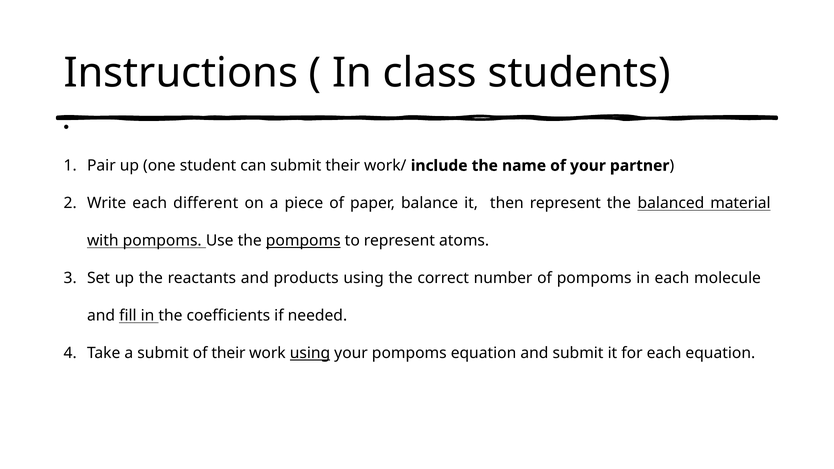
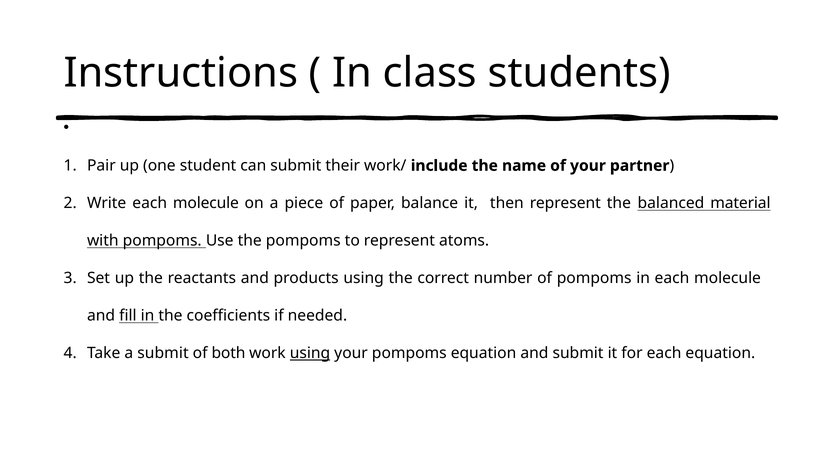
Write each different: different -> molecule
pompoms at (303, 241) underline: present -> none
of their: their -> both
